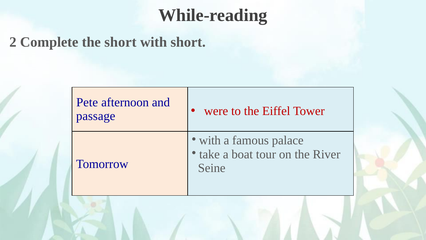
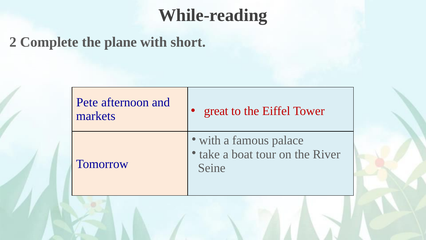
the short: short -> plane
were: were -> great
passage: passage -> markets
